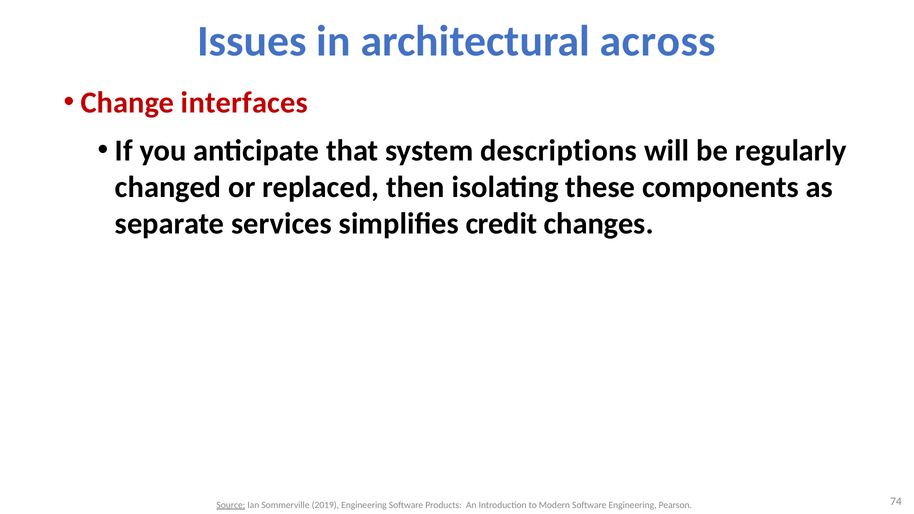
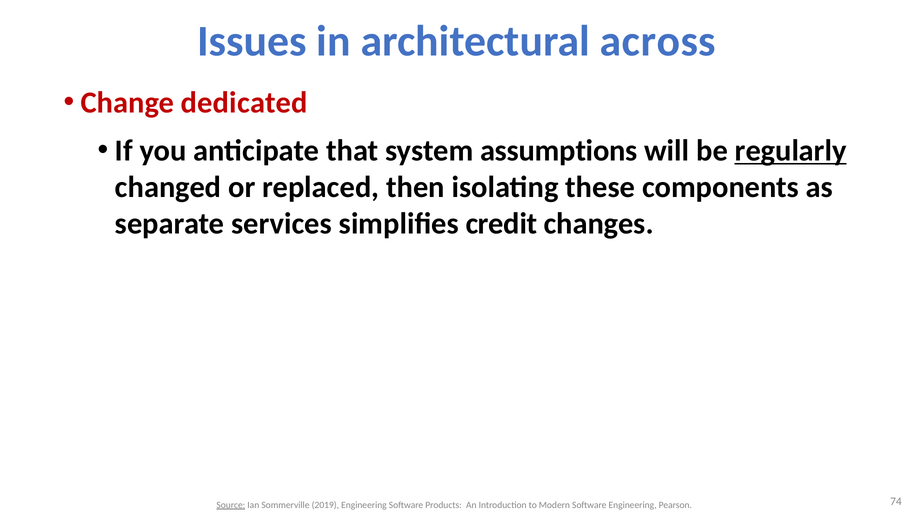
interfaces: interfaces -> dedicated
descriptions: descriptions -> assumptions
regularly underline: none -> present
